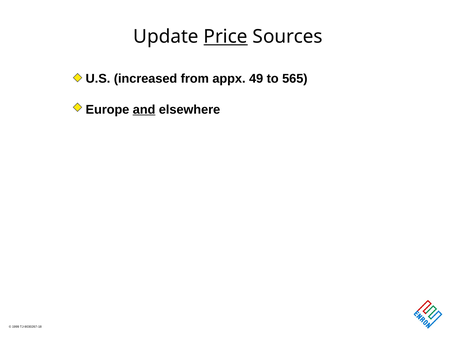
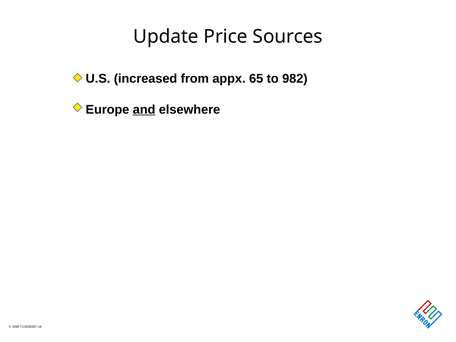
Price underline: present -> none
49: 49 -> 65
565: 565 -> 982
